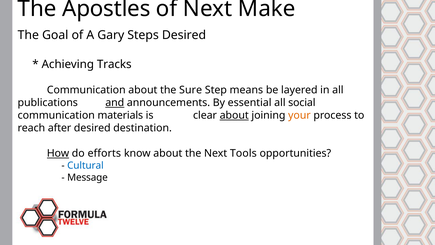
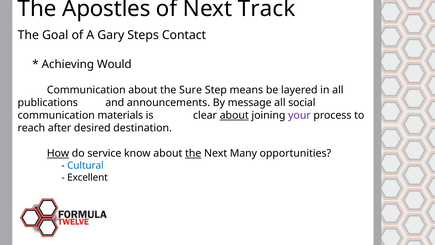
Make: Make -> Track
Steps Desired: Desired -> Contact
Tracks: Tracks -> Would
and underline: present -> none
essential: essential -> message
your colour: orange -> purple
efforts: efforts -> service
the at (193, 153) underline: none -> present
Tools: Tools -> Many
Message: Message -> Excellent
